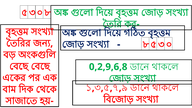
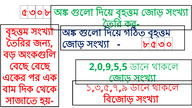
0,2,9,6,8: 0,2,9,6,8 -> 2,0,9,5,5
